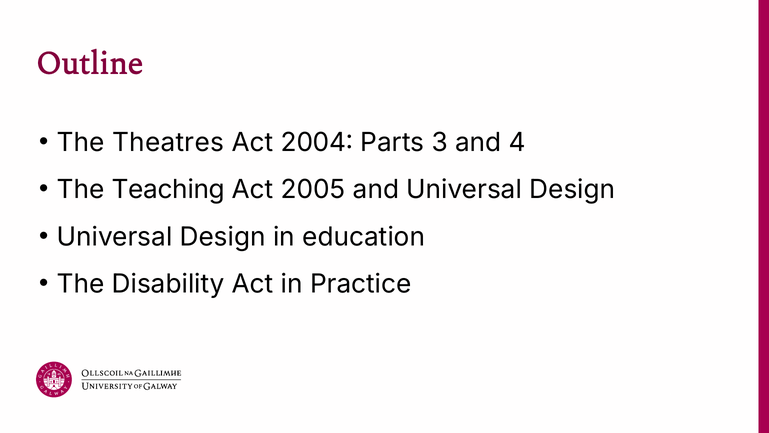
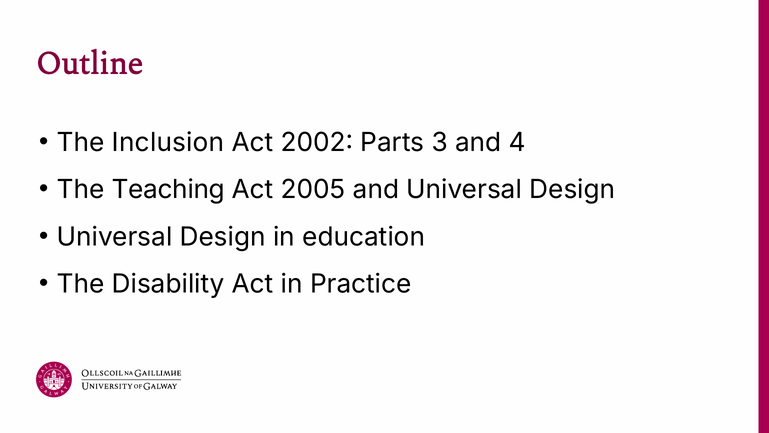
Theatres: Theatres -> Inclusion
2004: 2004 -> 2002
